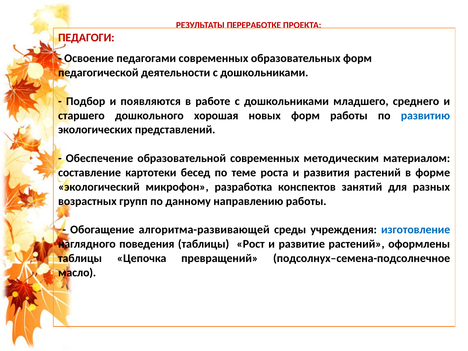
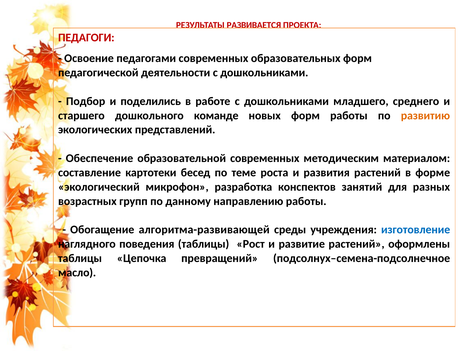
ПЕРЕРАБОТКЕ: ПЕРЕРАБОТКЕ -> РАЗВИВАЕТСЯ
появляются: появляются -> поделились
хорошая: хорошая -> команде
развитию colour: blue -> orange
